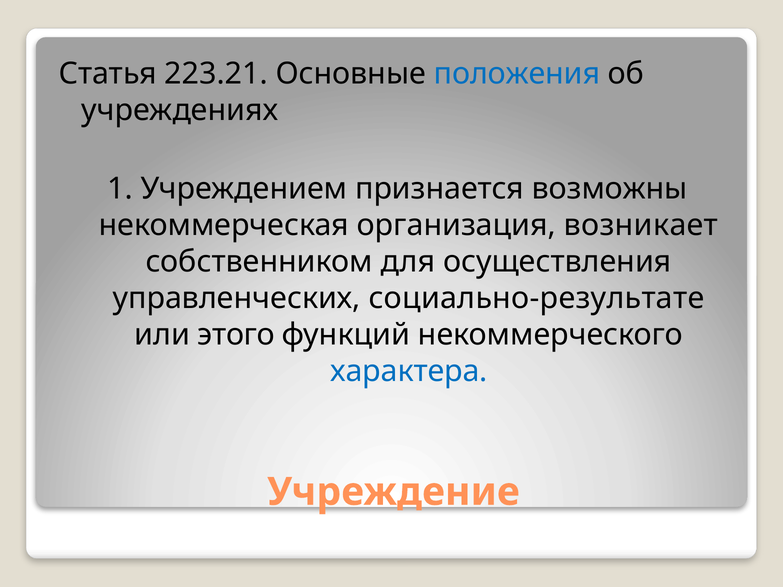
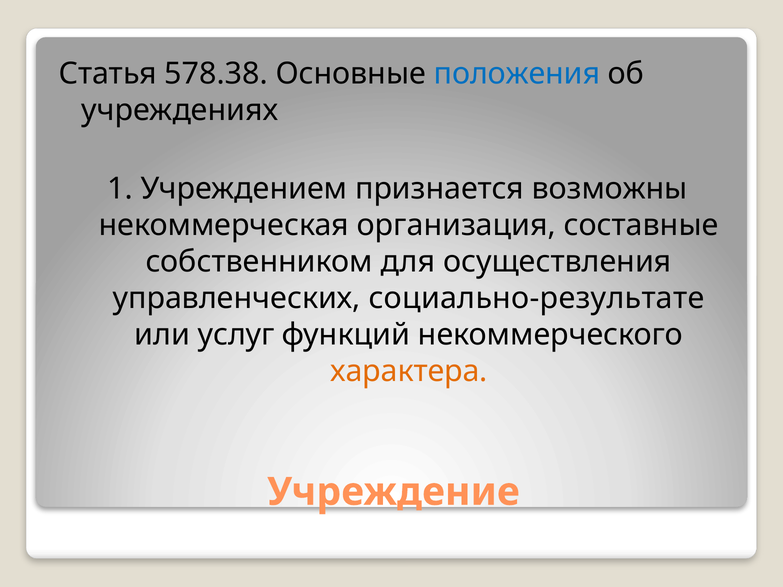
223.21: 223.21 -> 578.38
возникает: возникает -> составные
этого: этого -> услуг
характера colour: blue -> orange
